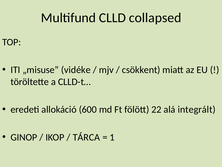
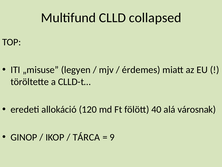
vidéke: vidéke -> legyen
csökkent: csökkent -> érdemes
600: 600 -> 120
22: 22 -> 40
integrált: integrált -> városnak
1: 1 -> 9
